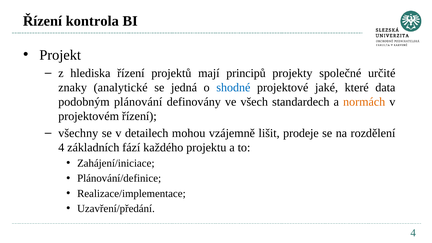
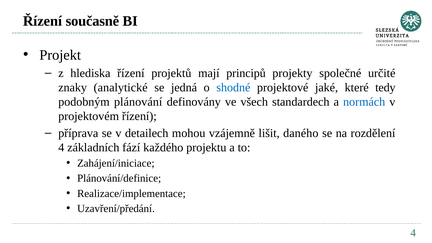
kontrola: kontrola -> současně
data: data -> tedy
normách colour: orange -> blue
všechny: všechny -> příprava
prodeje: prodeje -> daného
